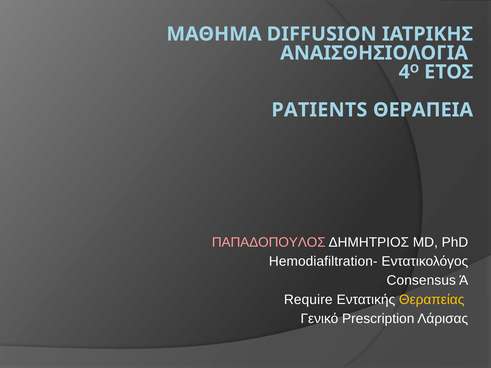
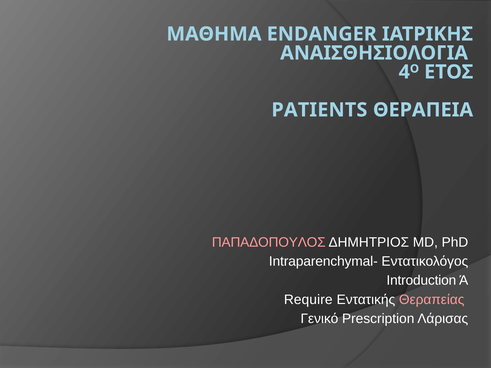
DIFFUSION: DIFFUSION -> ENDANGER
Hemodiafiltration-: Hemodiafiltration- -> Intraparenchymal-
Consensus: Consensus -> Introduction
Θεραπείας colour: yellow -> pink
